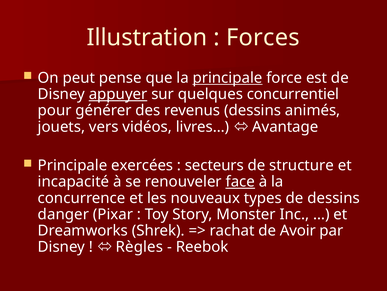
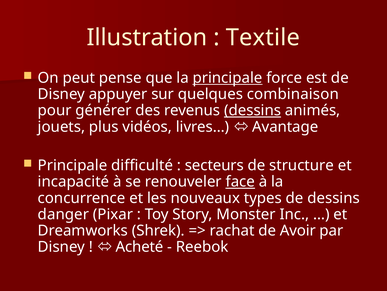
Forces: Forces -> Textile
appuyer underline: present -> none
concurrentiel: concurrentiel -> combinaison
dessins at (253, 110) underline: none -> present
vers: vers -> plus
exercées: exercées -> difficulté
Règles: Règles -> Acheté
